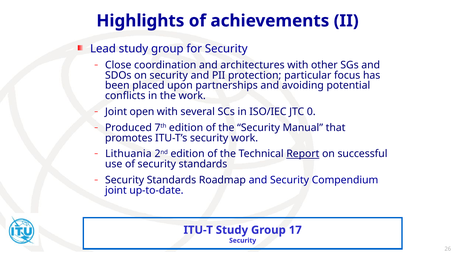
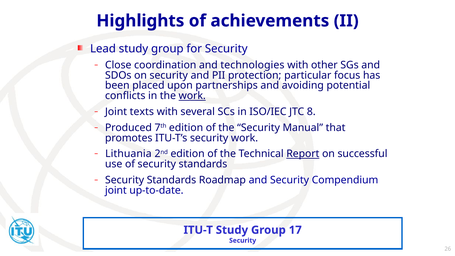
architectures: architectures -> technologies
work at (192, 96) underline: none -> present
open: open -> texts
0: 0 -> 8
